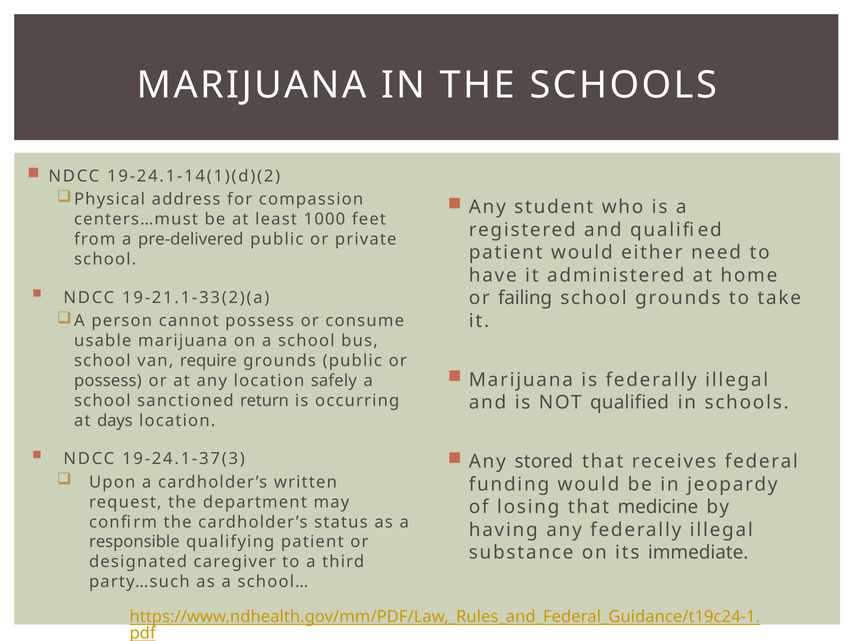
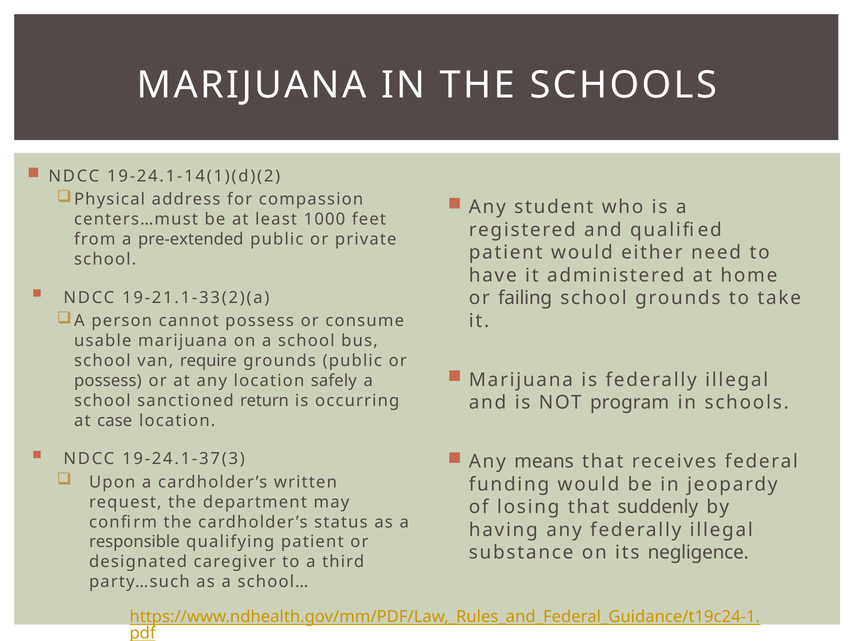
pre-delivered: pre-delivered -> pre-extended
NOT qualified: qualified -> program
days: days -> case
stored: stored -> means
medicine: medicine -> suddenly
immediate: immediate -> negligence
